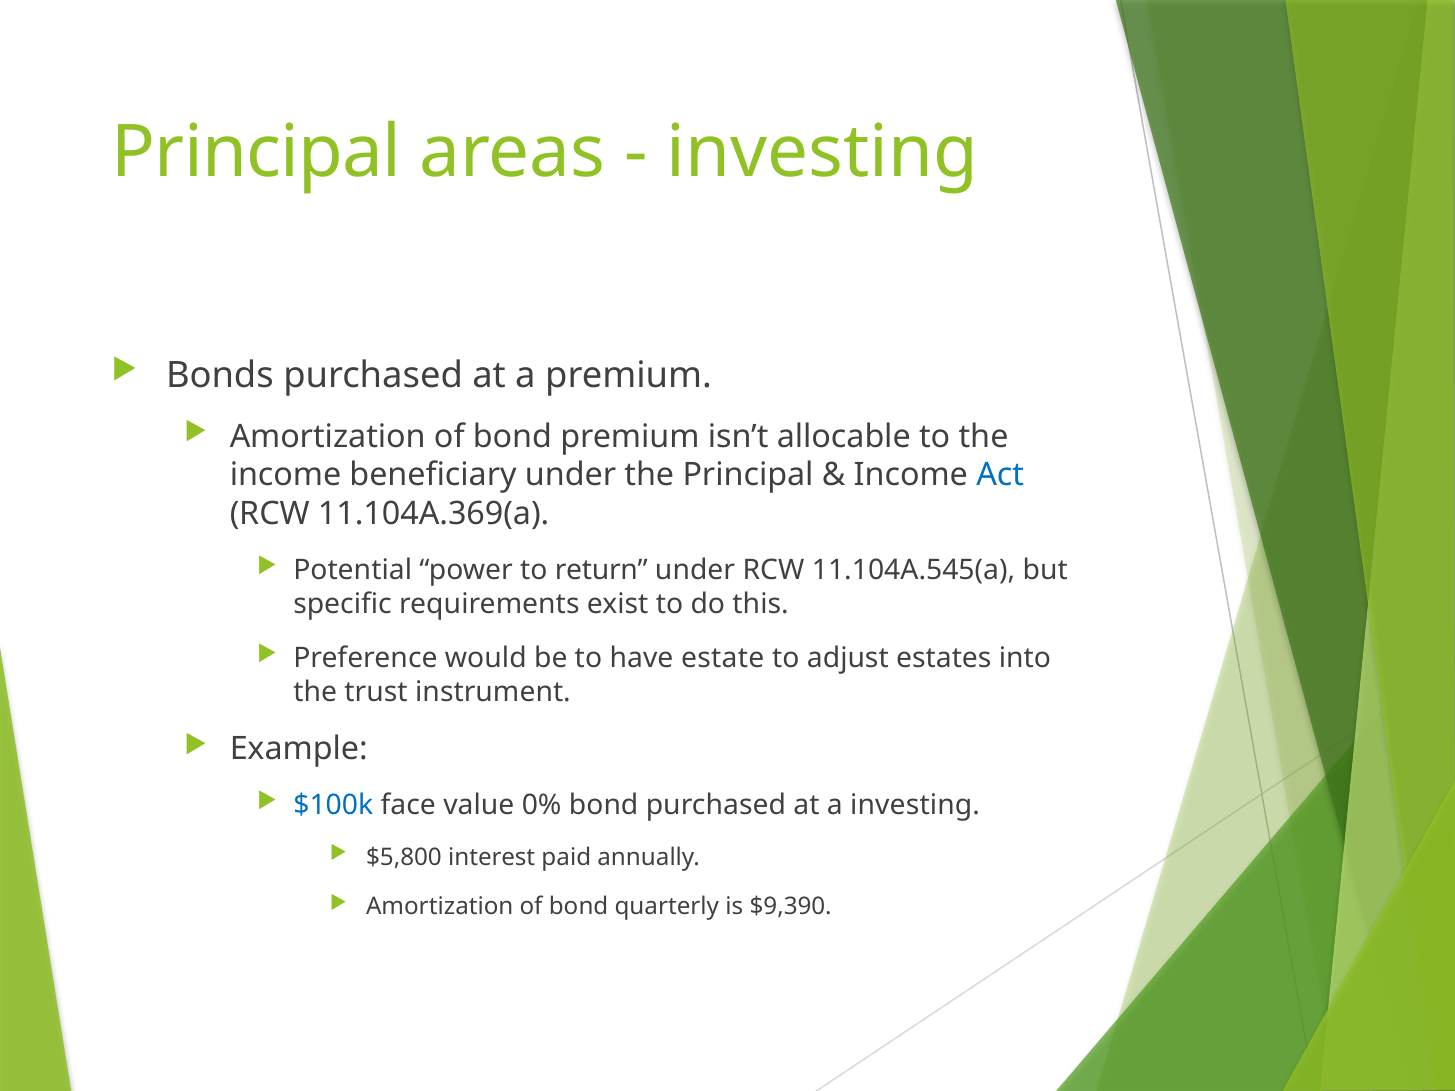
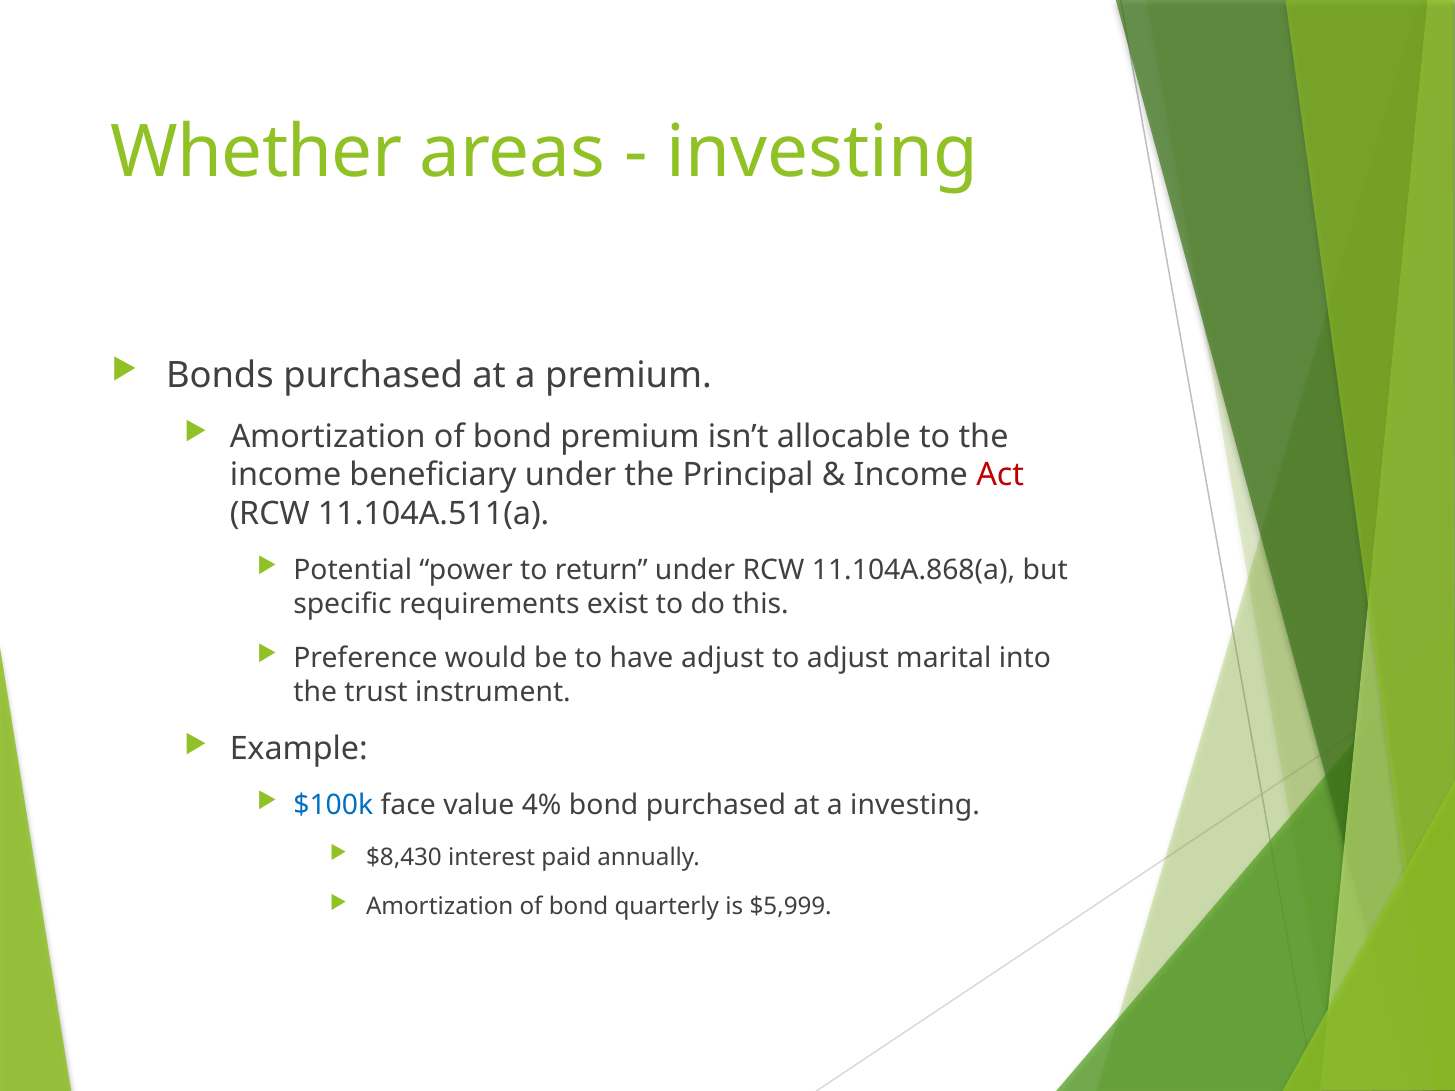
Principal at (256, 153): Principal -> Whether
Act colour: blue -> red
11.104A.369(a: 11.104A.369(a -> 11.104A.511(a
11.104A.545(a: 11.104A.545(a -> 11.104A.868(a
have estate: estate -> adjust
estates: estates -> marital
0%: 0% -> 4%
$5,800: $5,800 -> $8,430
$9,390: $9,390 -> $5,999
